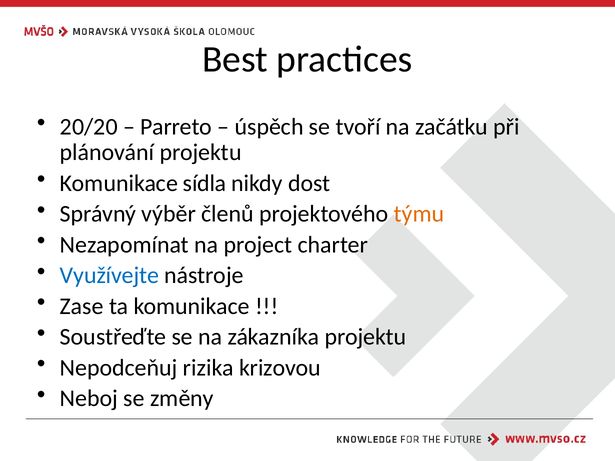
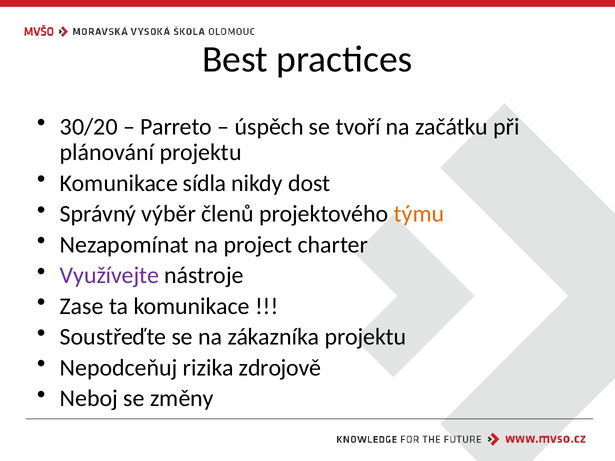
20/20: 20/20 -> 30/20
Využívejte colour: blue -> purple
krizovou: krizovou -> zdrojově
